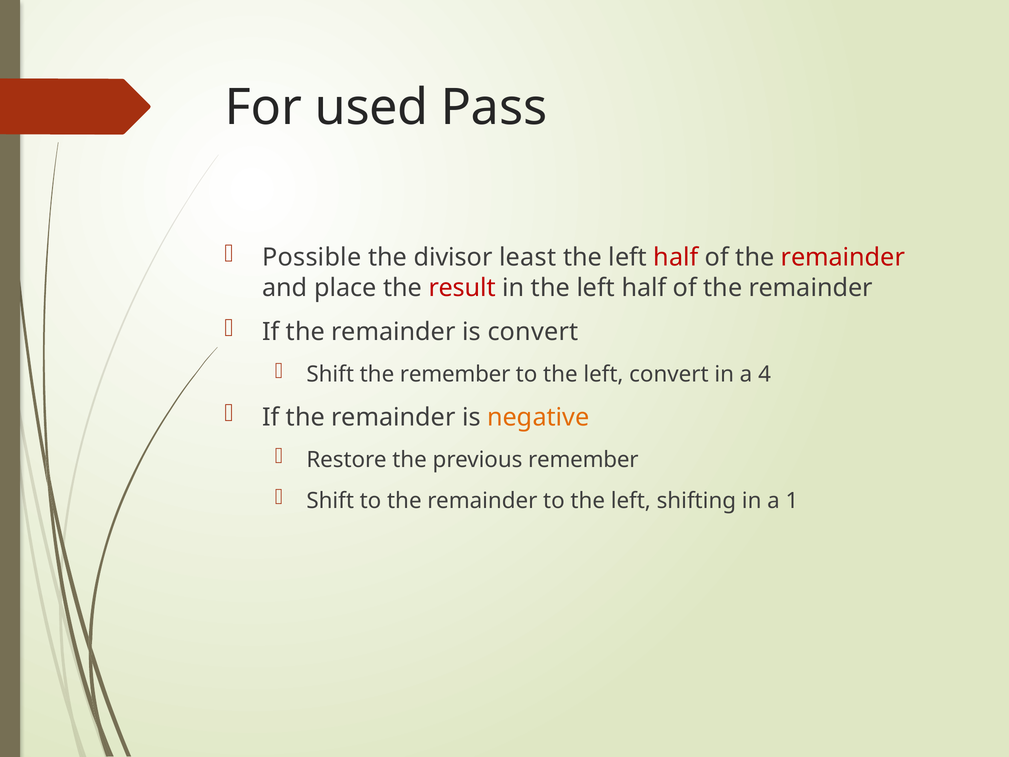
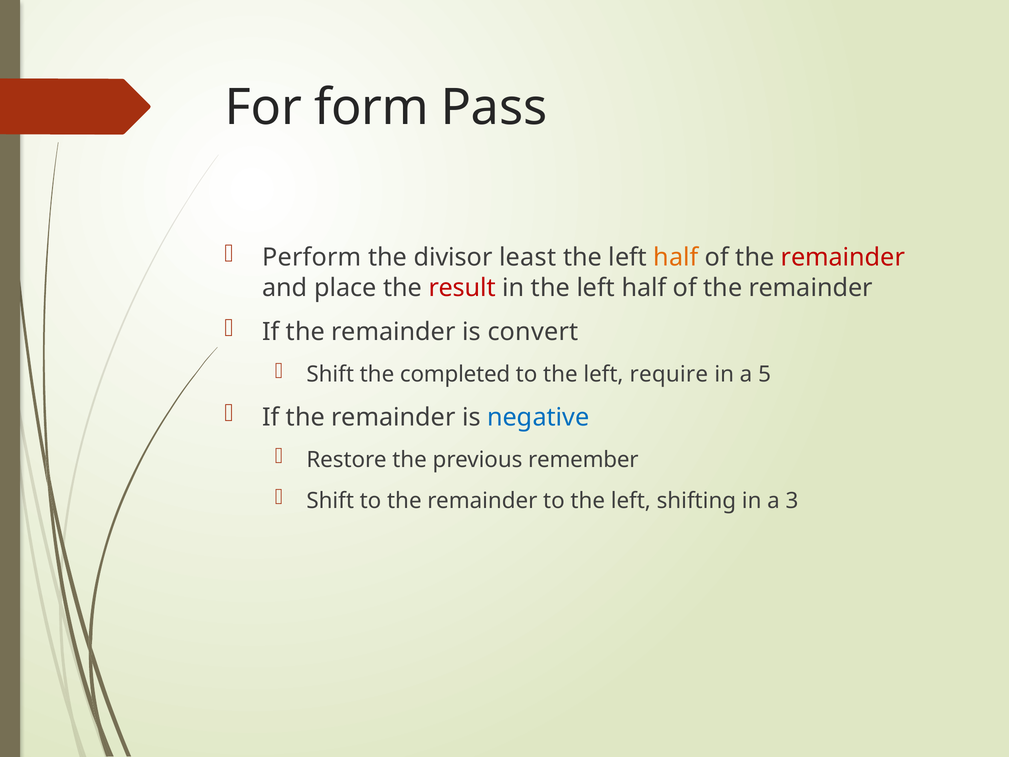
used: used -> form
Possible: Possible -> Perform
half at (676, 257) colour: red -> orange
the remember: remember -> completed
left convert: convert -> require
4: 4 -> 5
negative colour: orange -> blue
1: 1 -> 3
